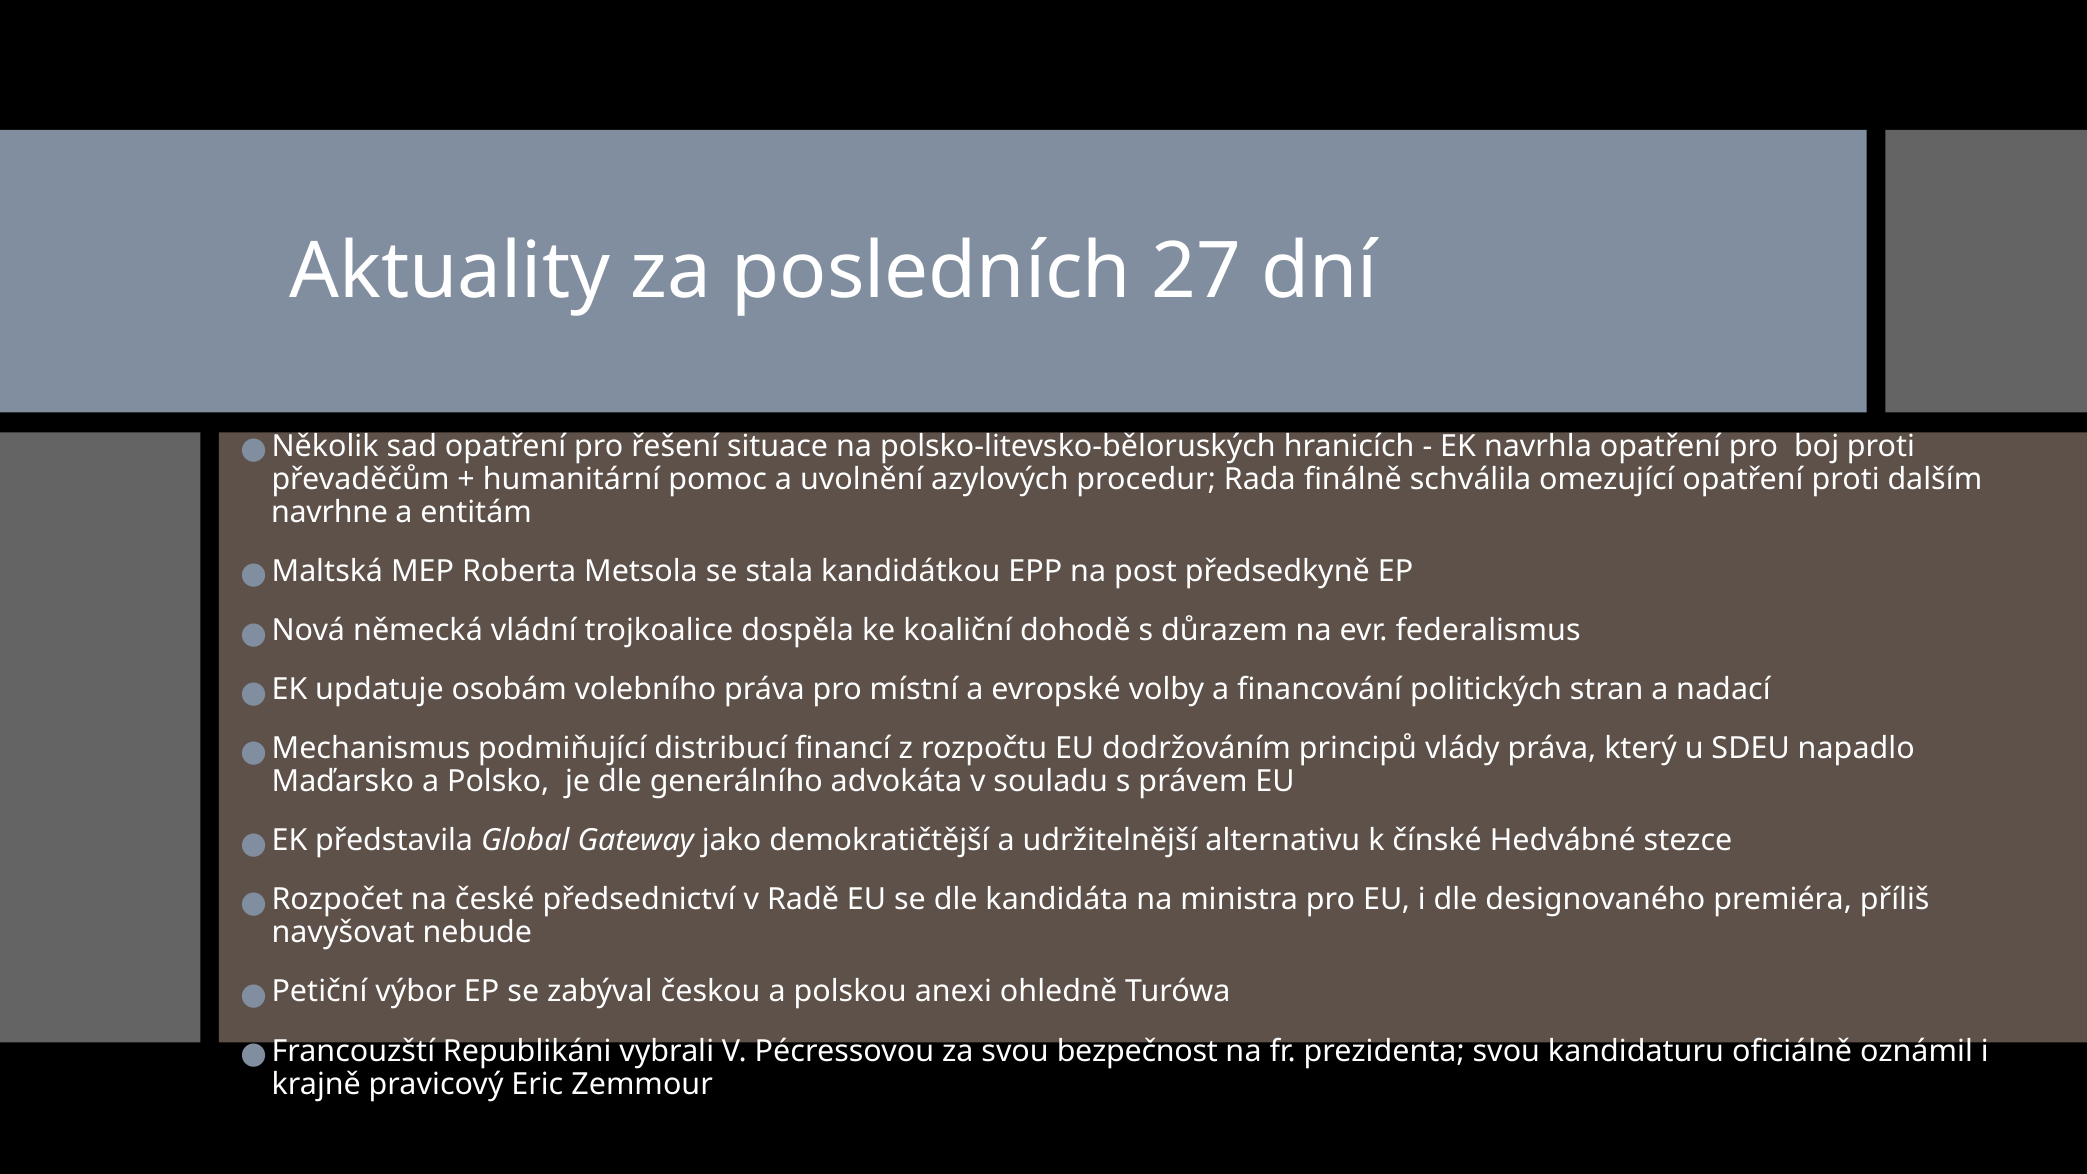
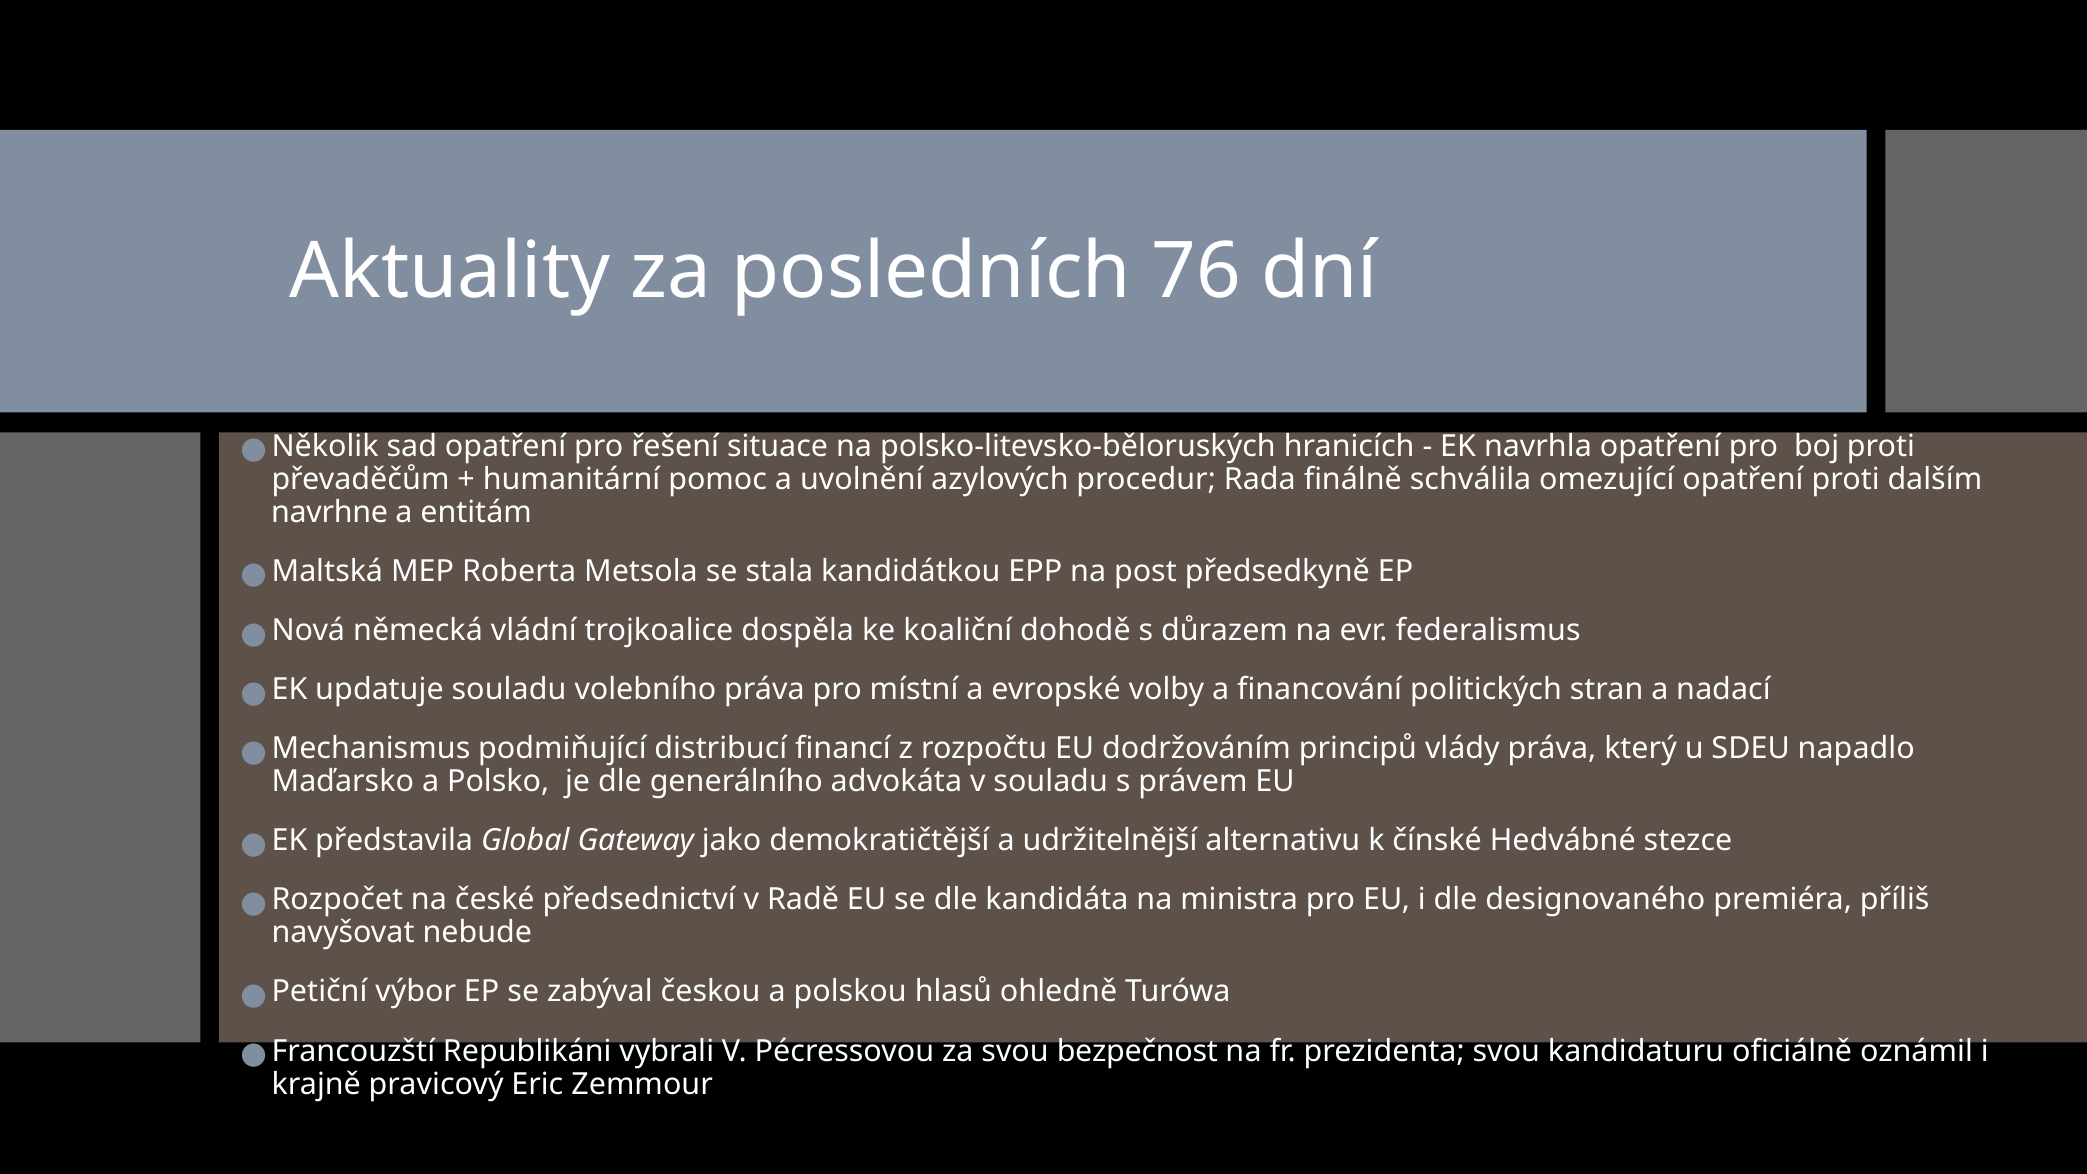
27: 27 -> 76
updatuje osobám: osobám -> souladu
anexi: anexi -> hlasů
